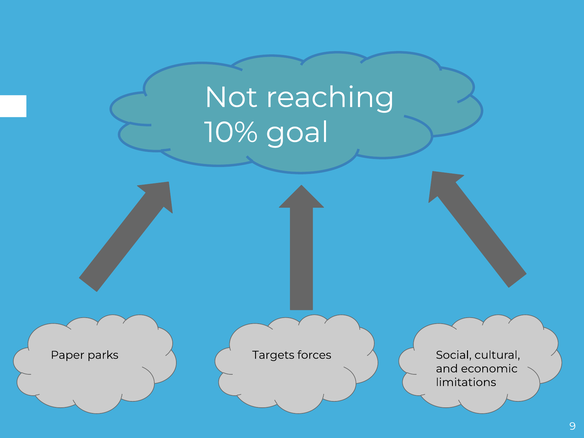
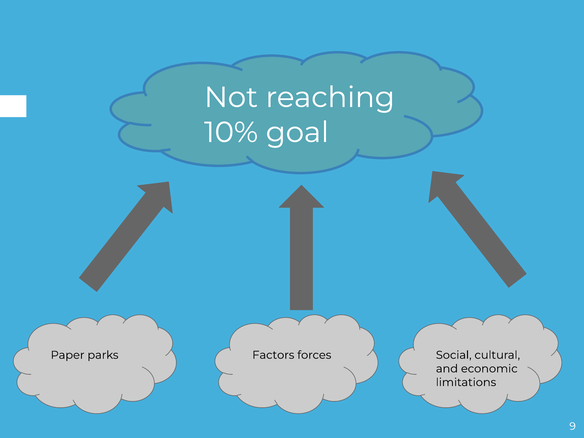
Targets: Targets -> Factors
